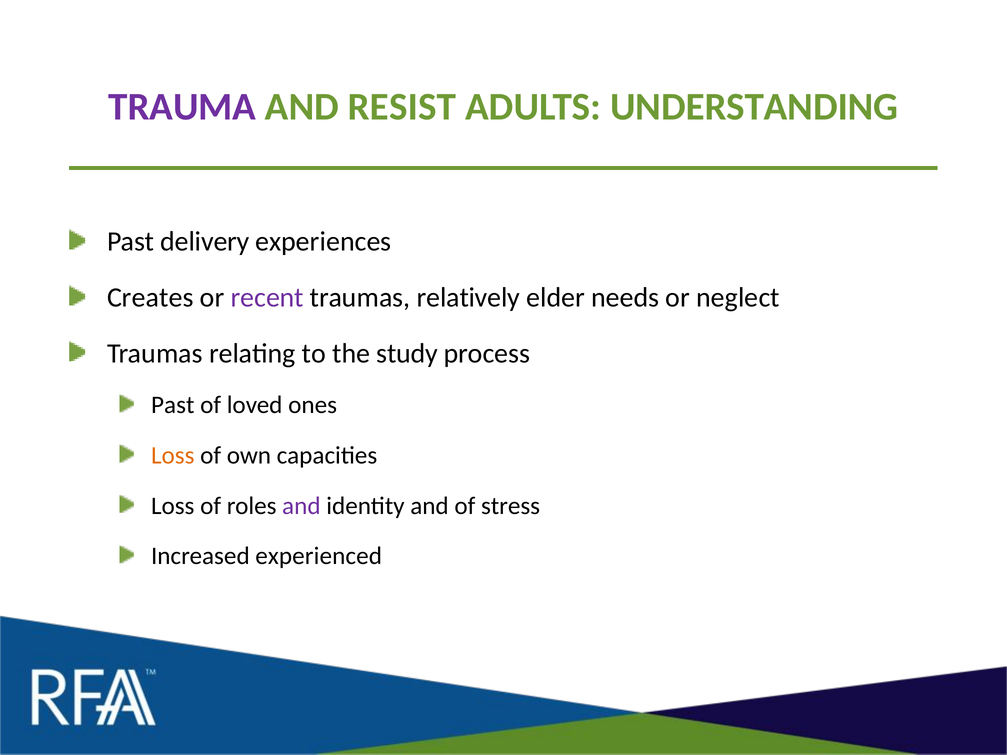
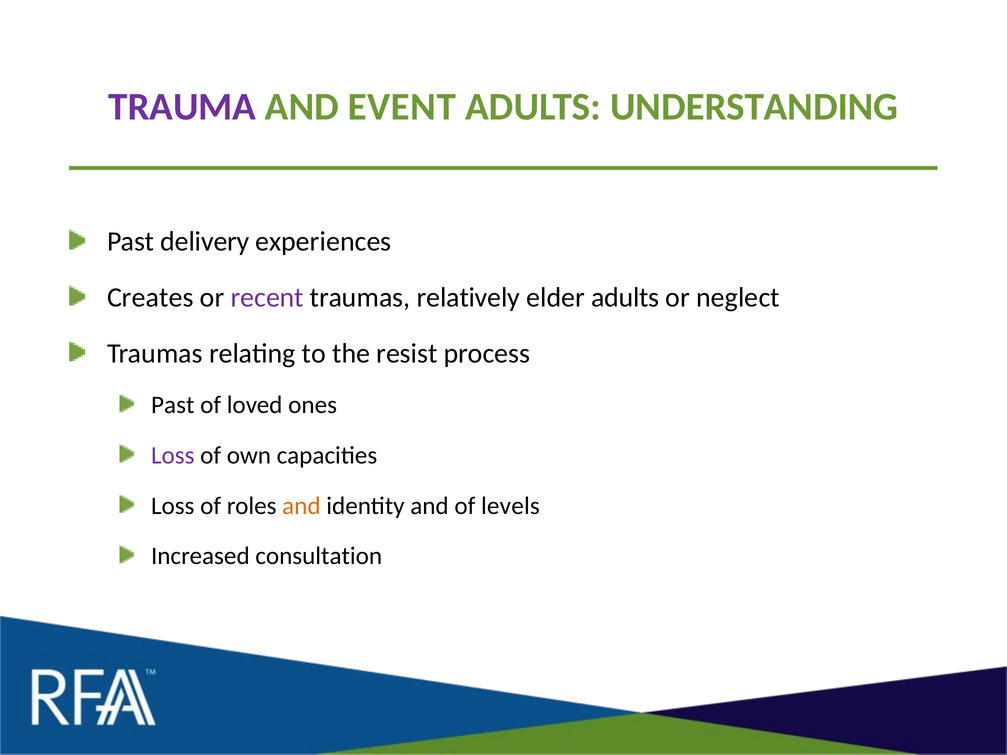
RESIST: RESIST -> EVENT
elder needs: needs -> adults
study: study -> resist
Loss at (173, 456) colour: orange -> purple
and at (301, 506) colour: purple -> orange
stress: stress -> levels
experienced: experienced -> consultation
